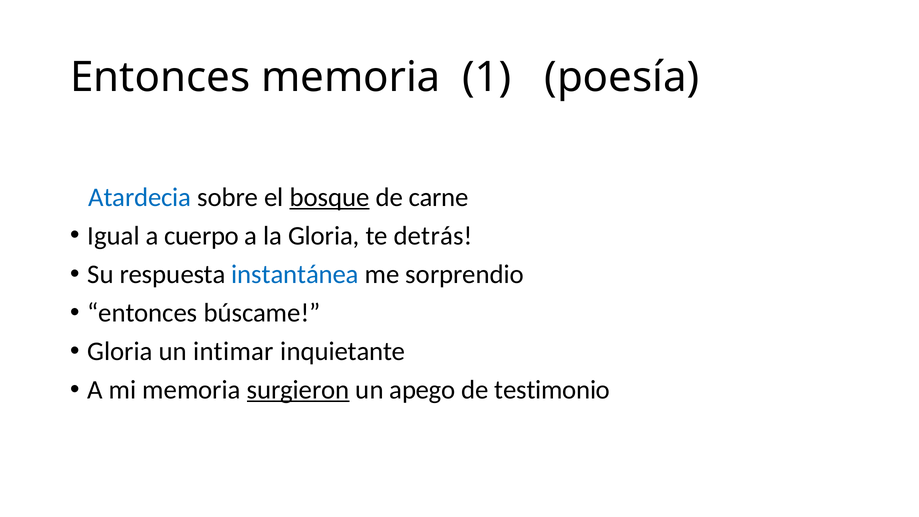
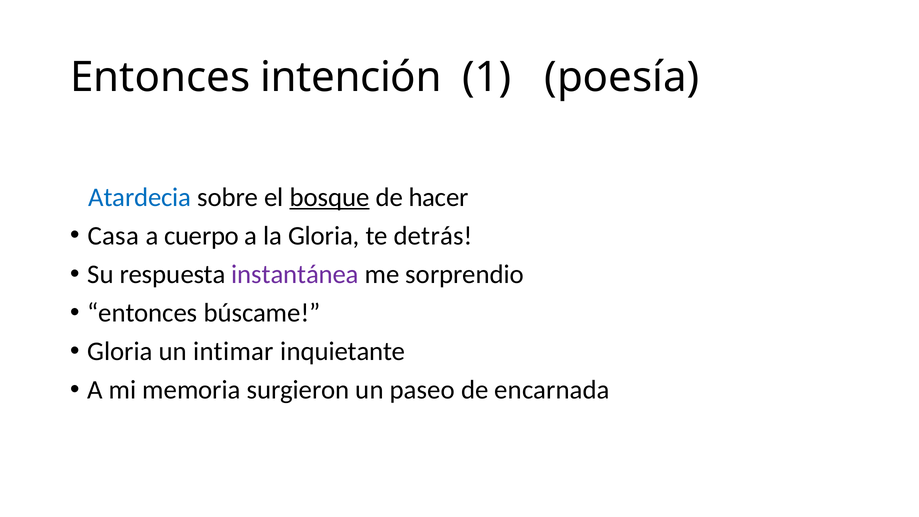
Entonces memoria: memoria -> intención
carne: carne -> hacer
Igual: Igual -> Casa
instantánea colour: blue -> purple
surgieron underline: present -> none
apego: apego -> paseo
testimonio: testimonio -> encarnada
